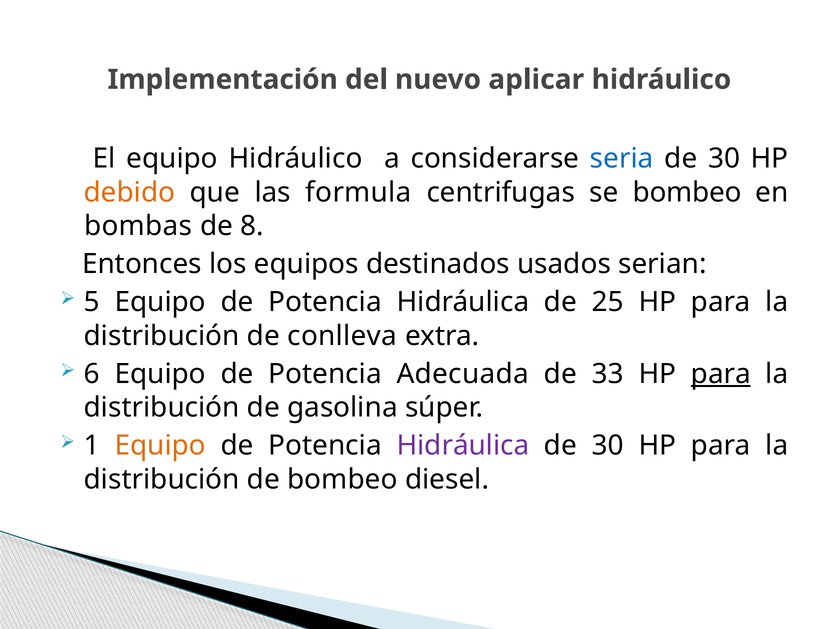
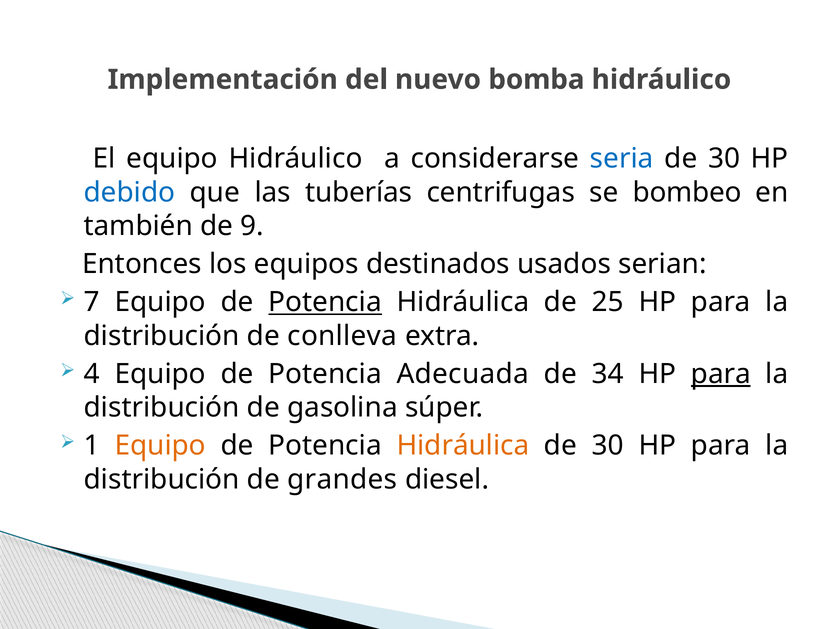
aplicar: aplicar -> bomba
debido colour: orange -> blue
formula: formula -> tuberías
bombas: bombas -> también
8: 8 -> 9
5: 5 -> 7
Potencia at (325, 302) underline: none -> present
6: 6 -> 4
33: 33 -> 34
Hidráulica at (463, 446) colour: purple -> orange
de bombeo: bombeo -> grandes
